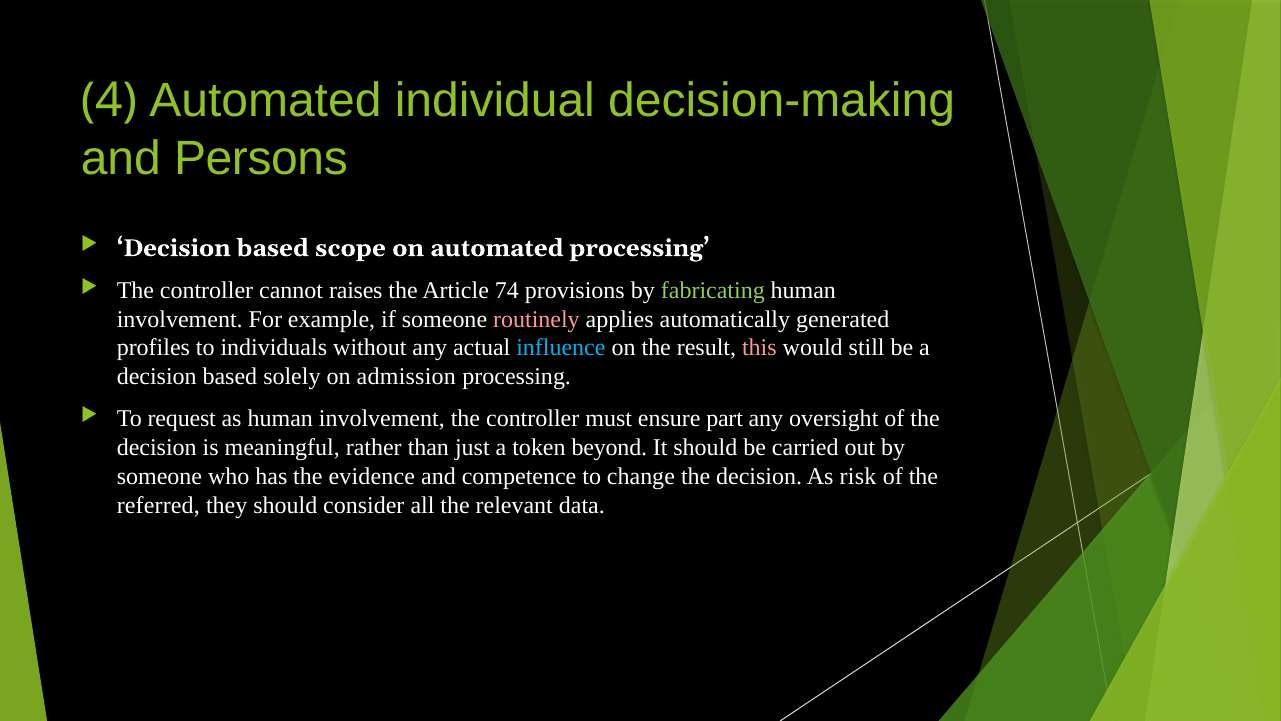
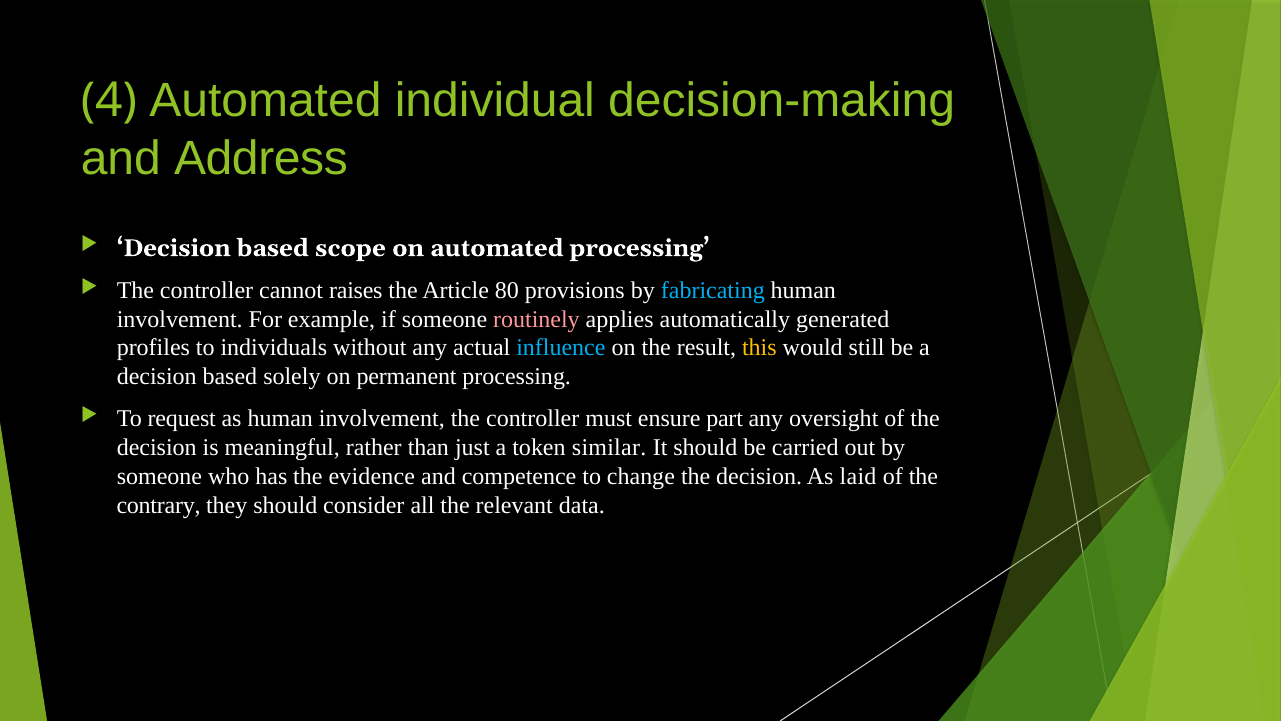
Persons: Persons -> Address
74: 74 -> 80
fabricating colour: light green -> light blue
this colour: pink -> yellow
admission: admission -> permanent
beyond: beyond -> similar
risk: risk -> laid
referred: referred -> contrary
